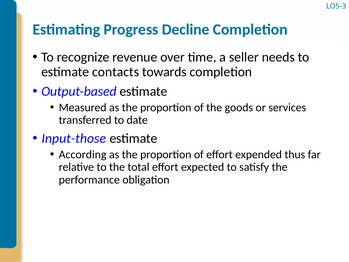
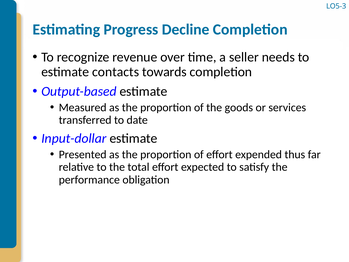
Input-those: Input-those -> Input-dollar
According: According -> Presented
